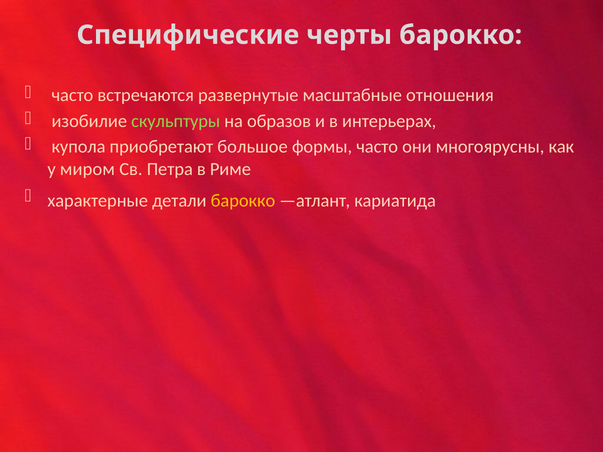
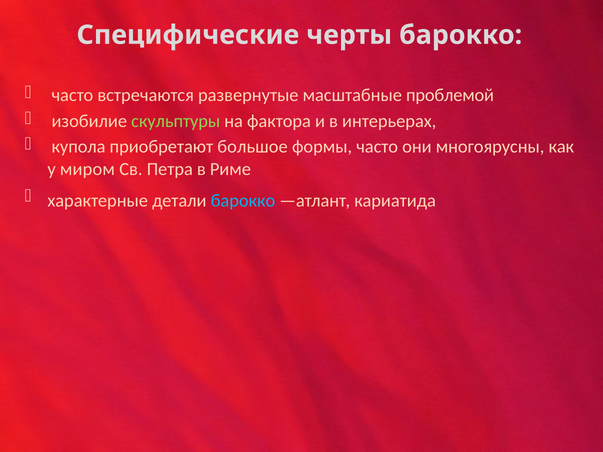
отношения: отношения -> проблемой
образов: образов -> фактора
барокко at (243, 201) colour: yellow -> light blue
